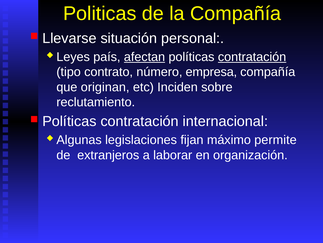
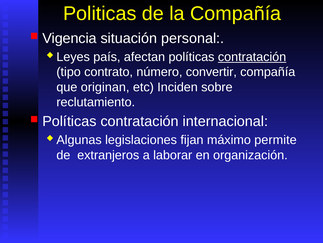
Llevarse: Llevarse -> Vigencia
afectan underline: present -> none
empresa: empresa -> convertir
